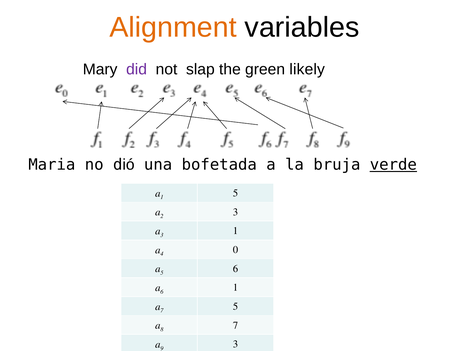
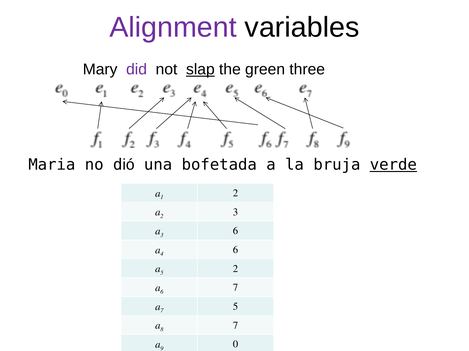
Alignment colour: orange -> purple
slap underline: none -> present
likely: likely -> three
1 5: 5 -> 2
3 1: 1 -> 6
4 0: 0 -> 6
5 6: 6 -> 2
6 1: 1 -> 7
3 at (235, 345): 3 -> 0
